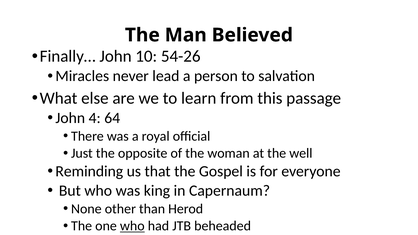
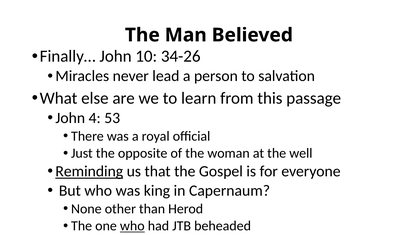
54-26: 54-26 -> 34-26
64: 64 -> 53
Reminding underline: none -> present
